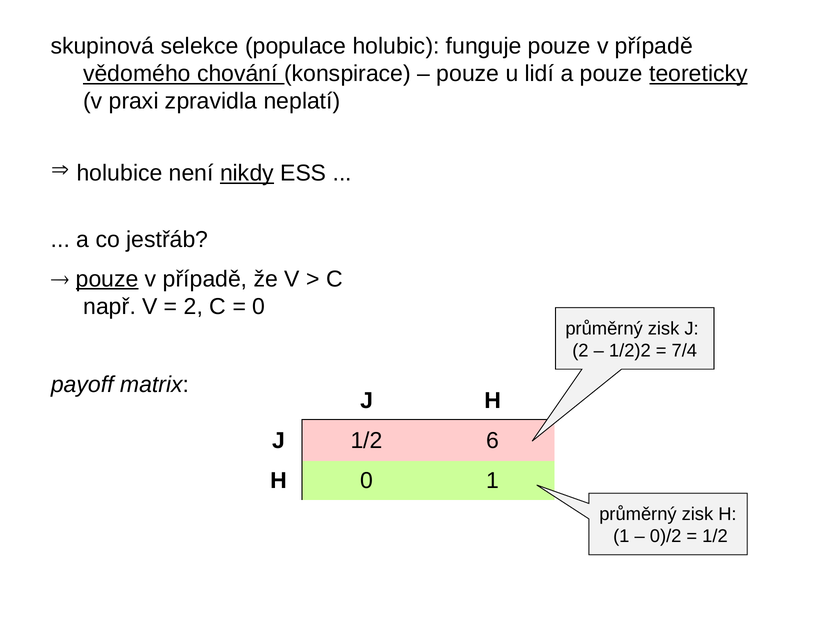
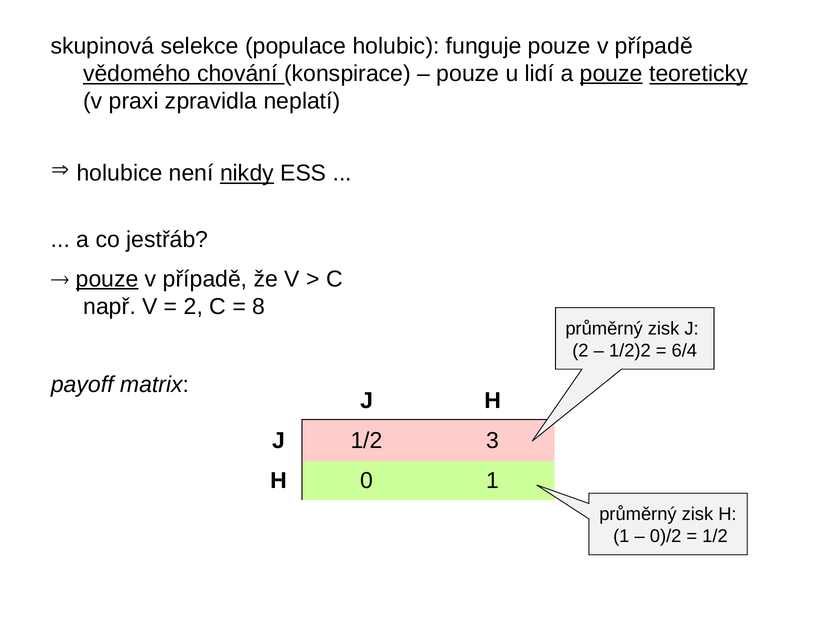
pouze at (611, 74) underline: none -> present
0 at (259, 307): 0 -> 8
7/4: 7/4 -> 6/4
6: 6 -> 3
